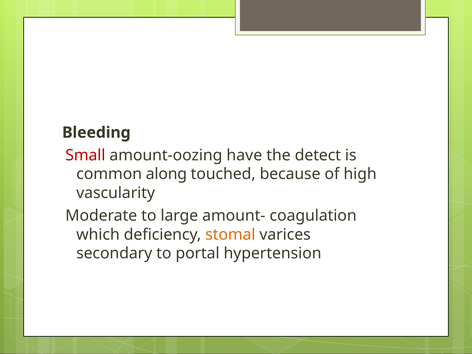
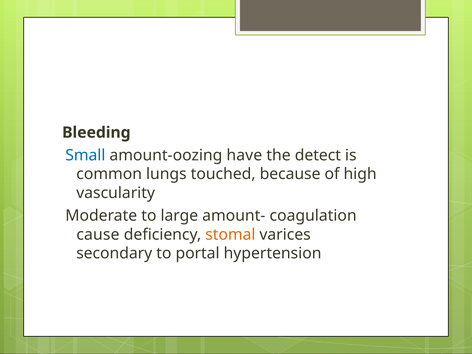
Small colour: red -> blue
along: along -> lungs
which: which -> cause
